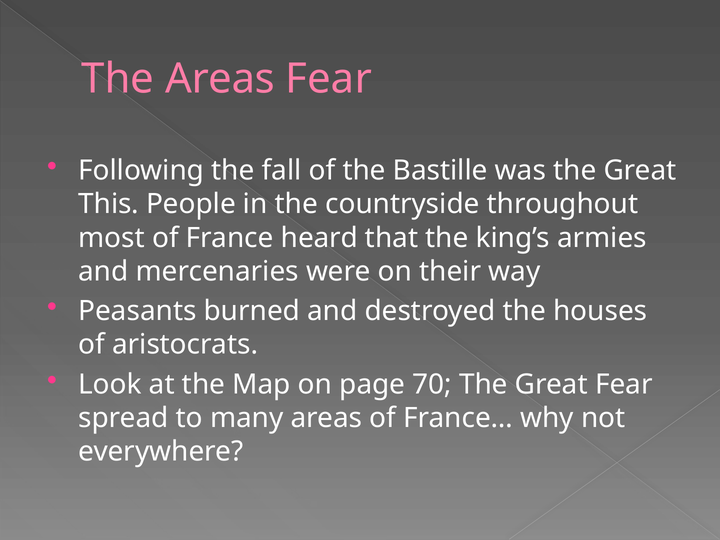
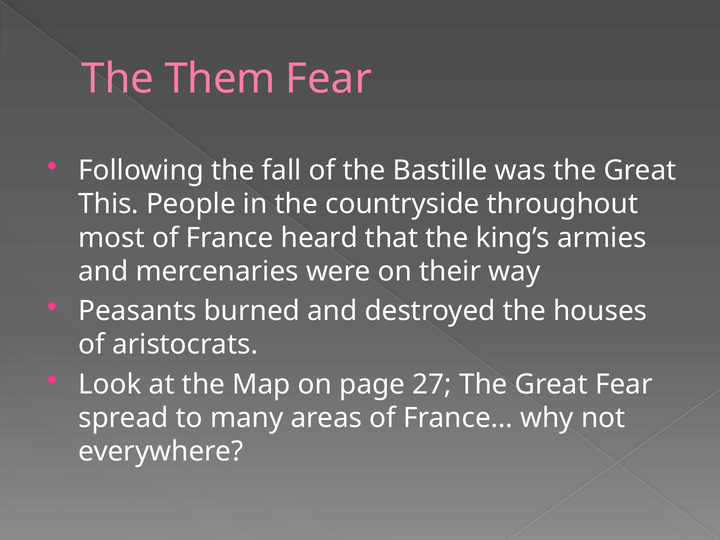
The Areas: Areas -> Them
70: 70 -> 27
